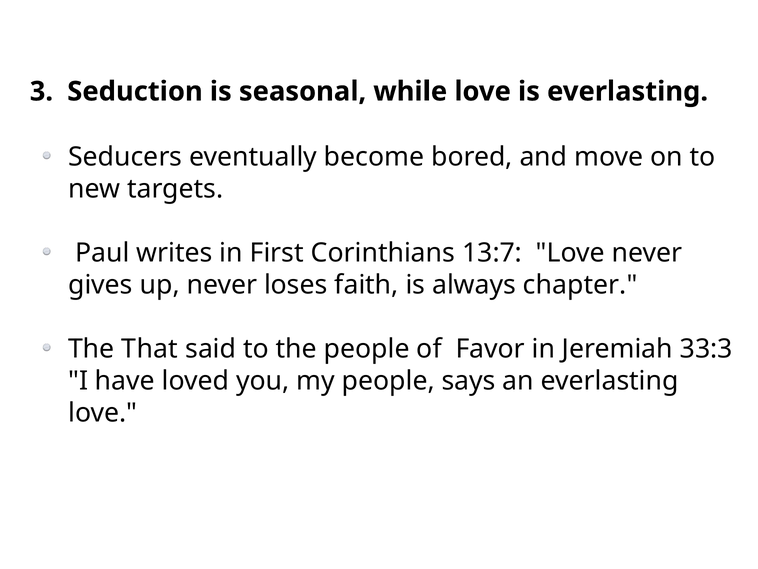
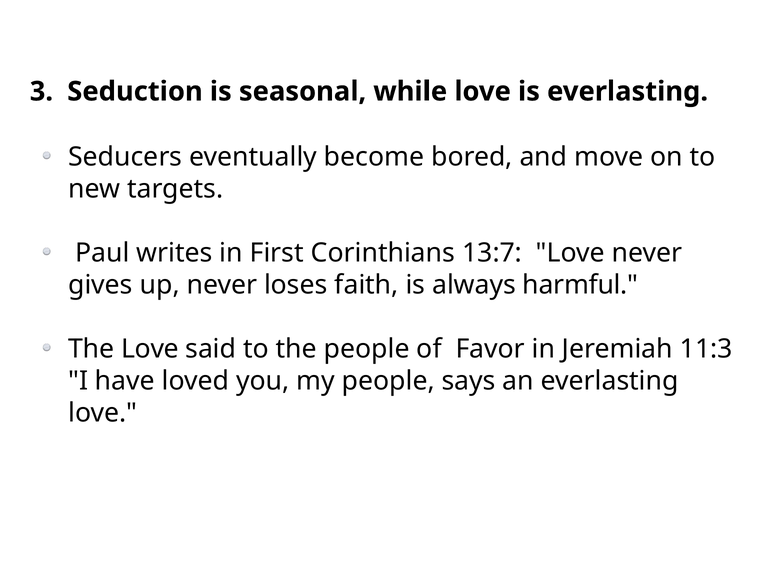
chapter: chapter -> harmful
The That: That -> Love
33:3: 33:3 -> 11:3
